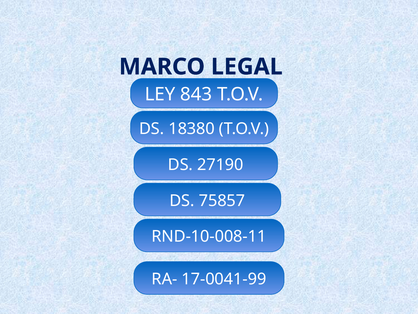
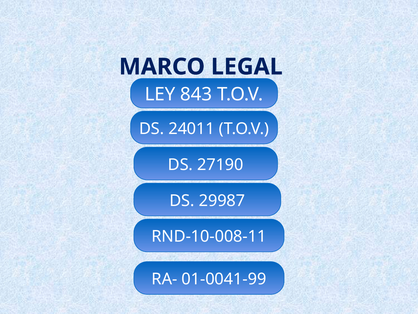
18380: 18380 -> 24011
75857: 75857 -> 29987
17-0041-99: 17-0041-99 -> 01-0041-99
